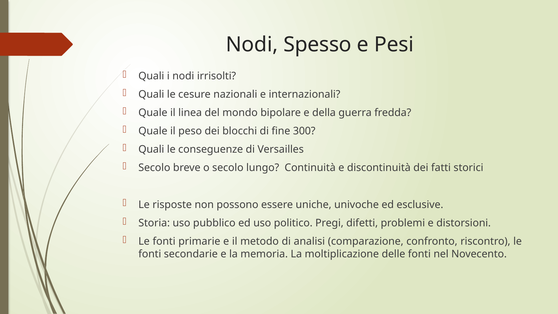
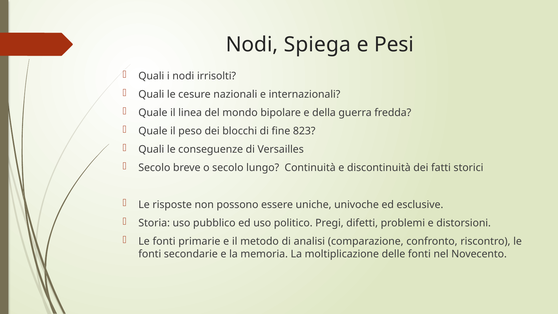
Spesso: Spesso -> Spiega
300: 300 -> 823
